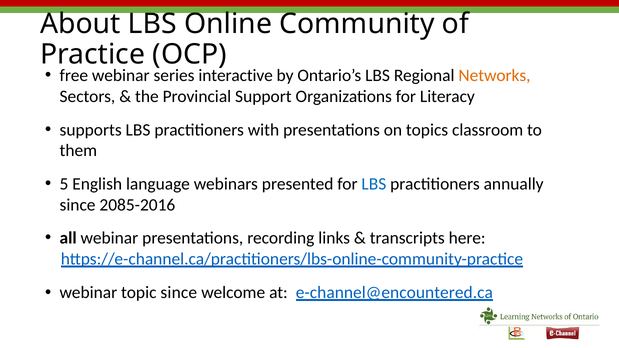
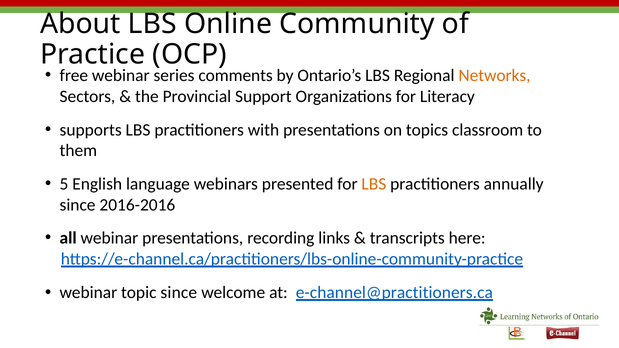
interactive: interactive -> comments
LBS at (374, 184) colour: blue -> orange
2085-2016: 2085-2016 -> 2016-2016
e-channel@encountered.ca: e-channel@encountered.ca -> e-channel@practitioners.ca
